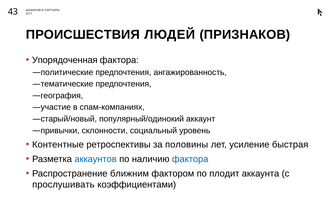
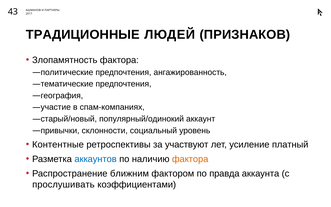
ПРОИСШЕСТВИЯ: ПРОИСШЕСТВИЯ -> ТРАДИЦИОННЫЕ
Упорядоченная: Упорядоченная -> Злопамятность
половины: половины -> участвуют
быстрая: быстрая -> платный
фактора at (190, 159) colour: blue -> orange
плодит: плодит -> правда
